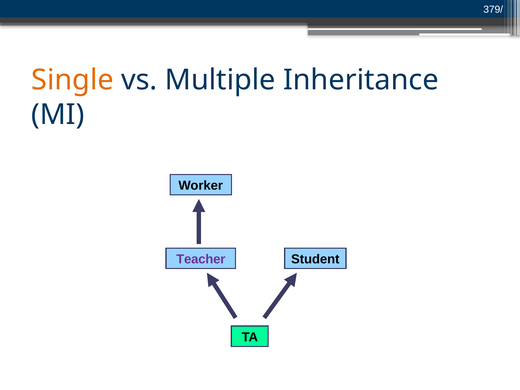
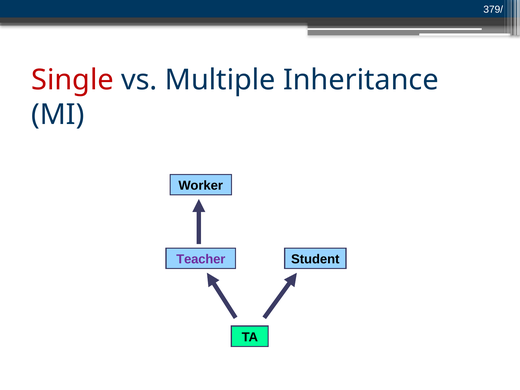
Single colour: orange -> red
